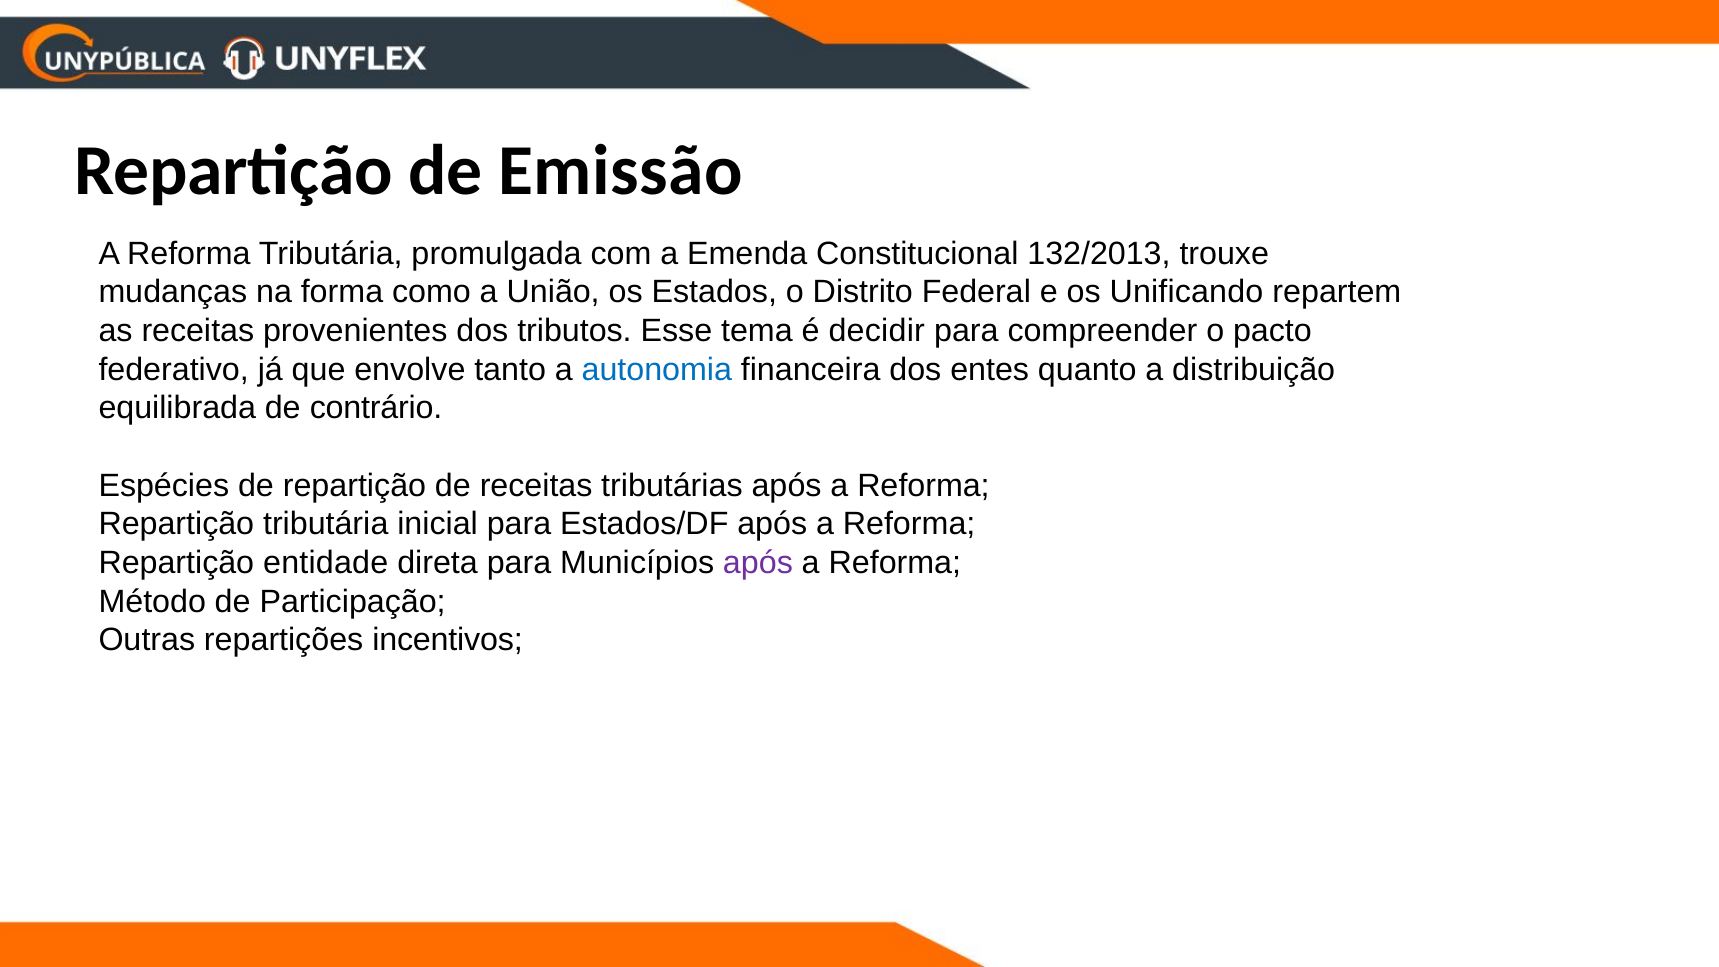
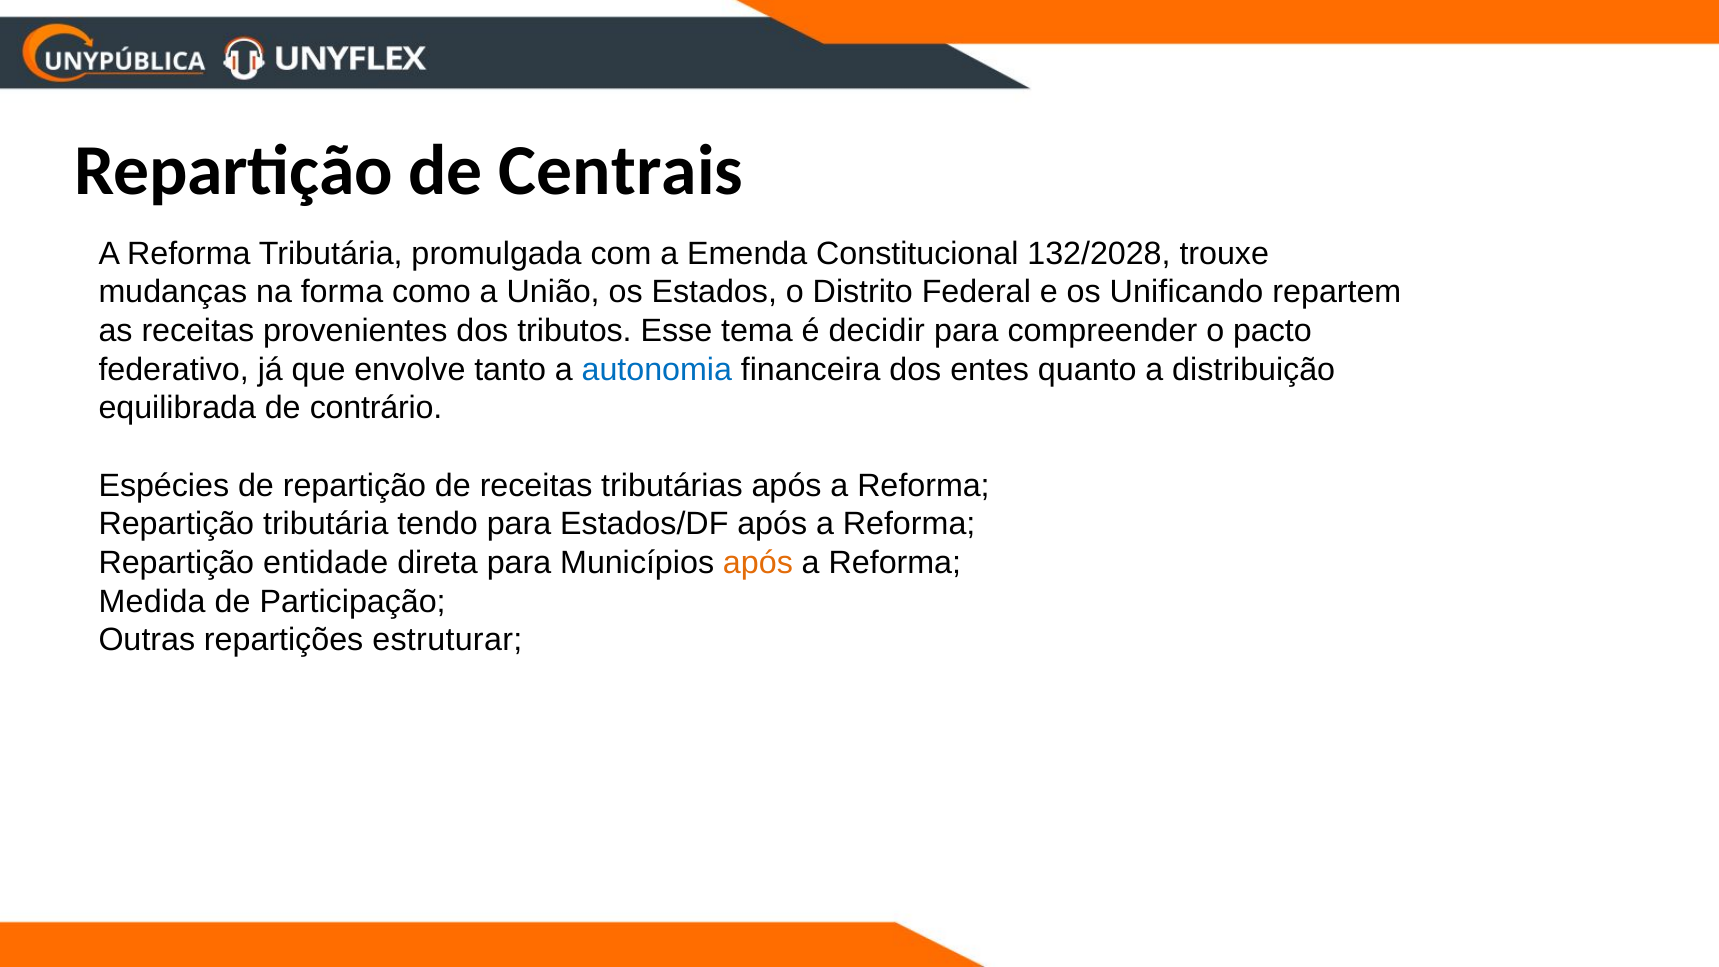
Emissão: Emissão -> Centrais
132/2013: 132/2013 -> 132/2028
inicial: inicial -> tendo
após at (758, 563) colour: purple -> orange
Método: Método -> Medida
incentivos: incentivos -> estruturar
